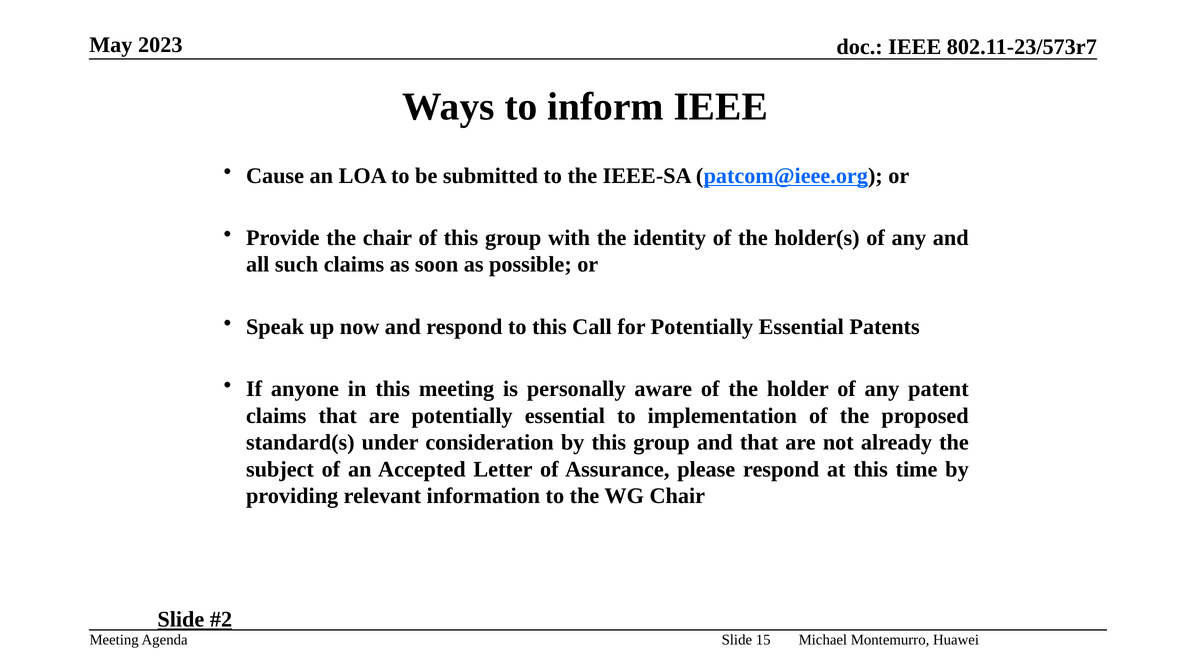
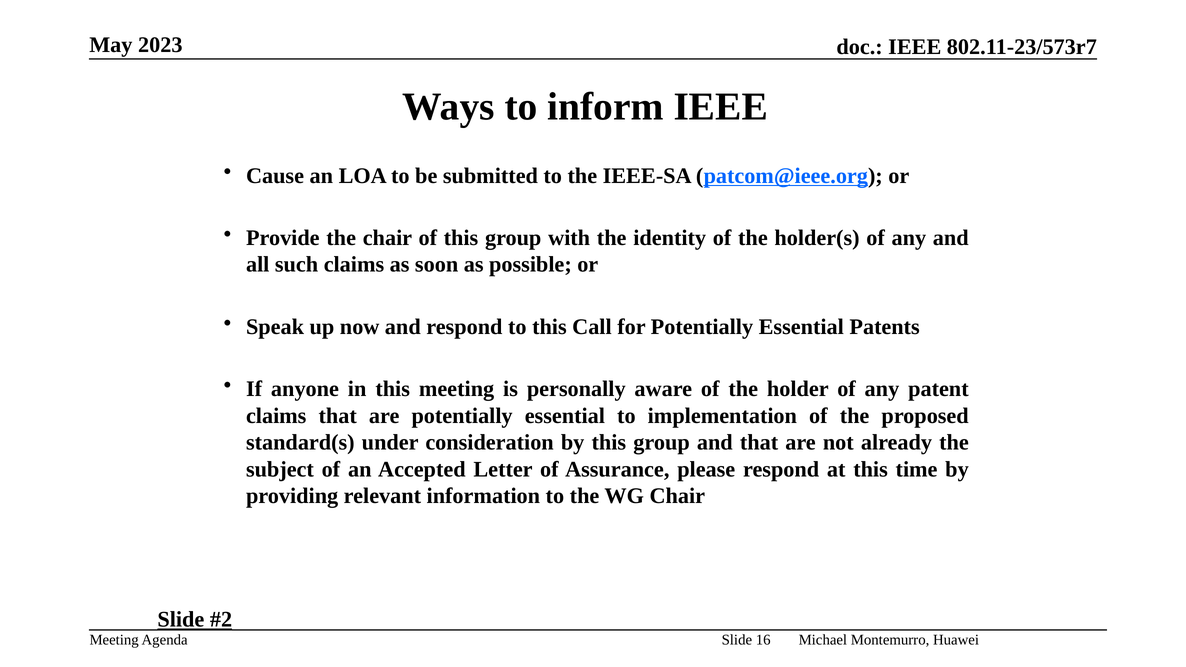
15: 15 -> 16
